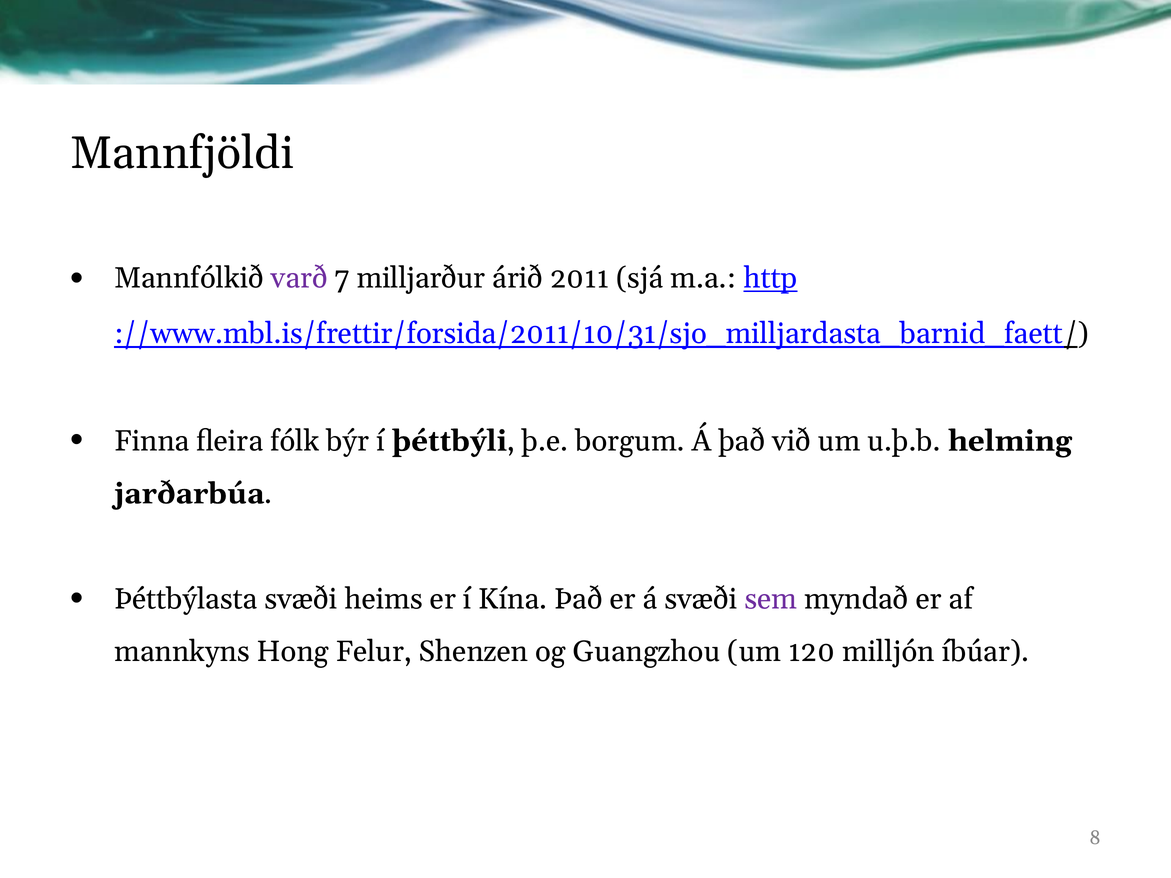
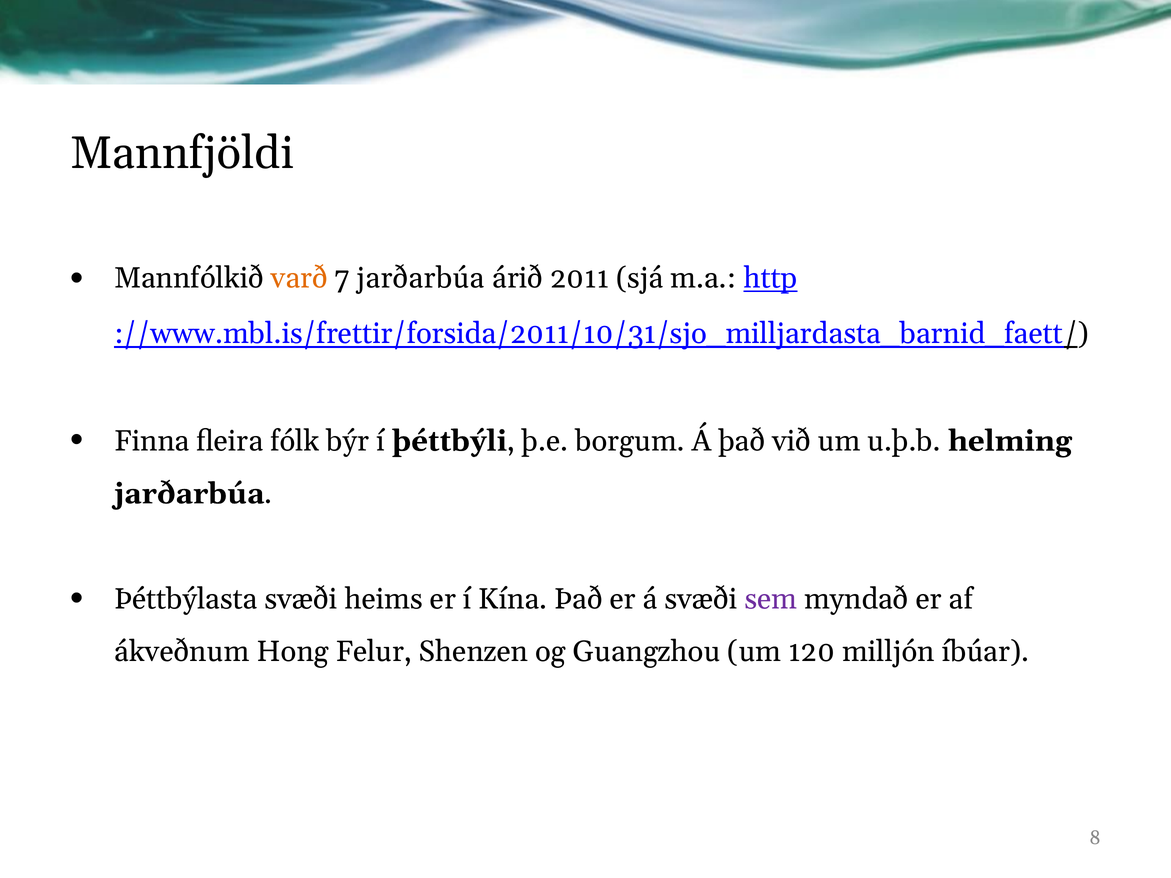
varð colour: purple -> orange
7 milljarður: milljarður -> jarðarbúa
mannkyns: mannkyns -> ákveðnum
